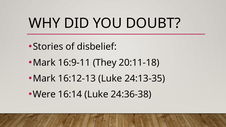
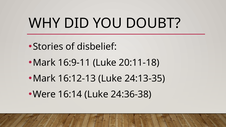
16:9-11 They: They -> Luke
